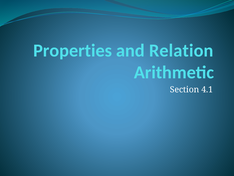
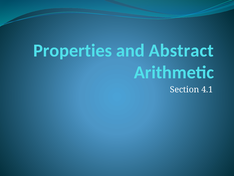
Relation: Relation -> Abstract
